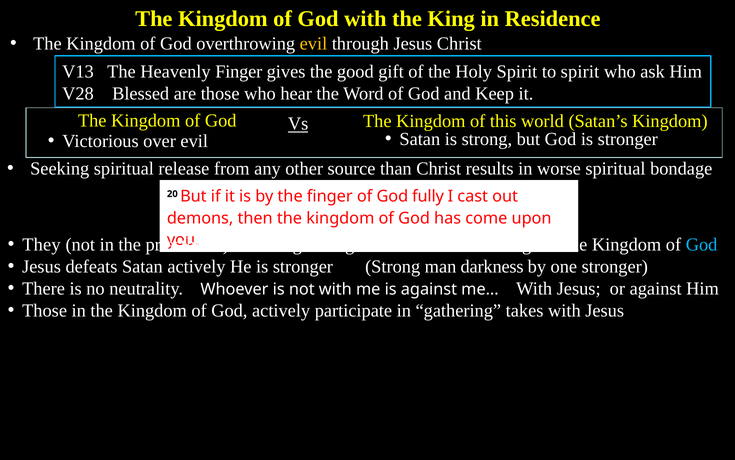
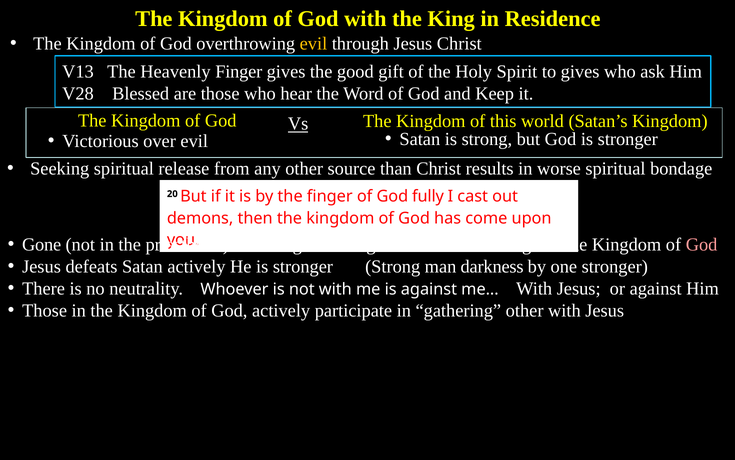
to spirit: spirit -> gives
They: They -> Gone
Thoughts: Thoughts -> Knowing
God at (702, 244) colour: light blue -> pink
gathering takes: takes -> other
